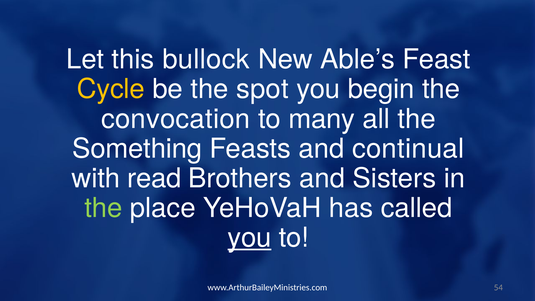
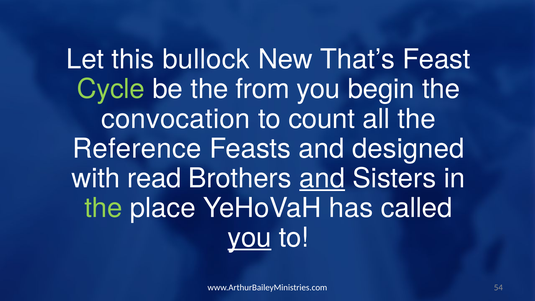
Able’s: Able’s -> That’s
Cycle colour: yellow -> light green
spot: spot -> from
many: many -> count
Something: Something -> Reference
continual: continual -> designed
and at (322, 178) underline: none -> present
